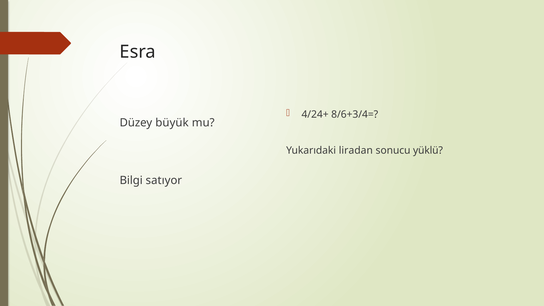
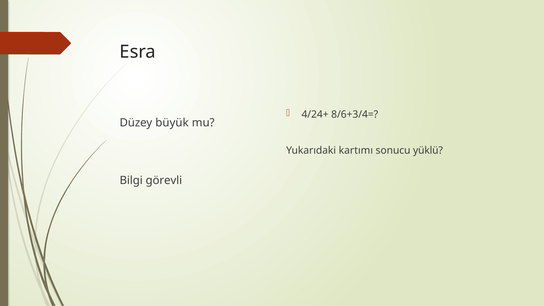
liradan: liradan -> kartımı
satıyor: satıyor -> görevli
